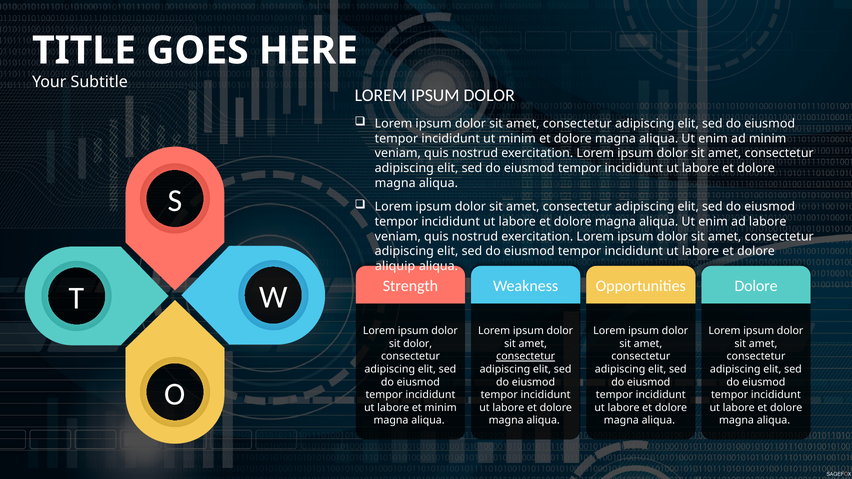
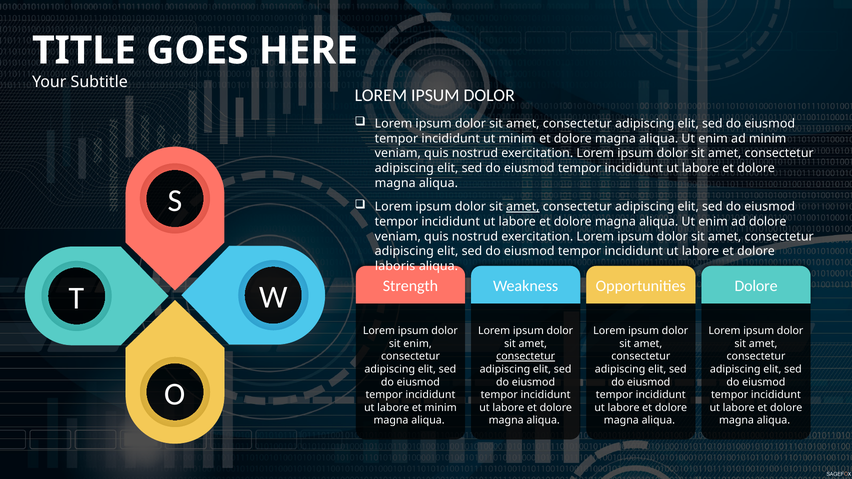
amet at (523, 207) underline: none -> present
ad labore: labore -> dolore
aliquip: aliquip -> laboris
sit dolor: dolor -> enim
